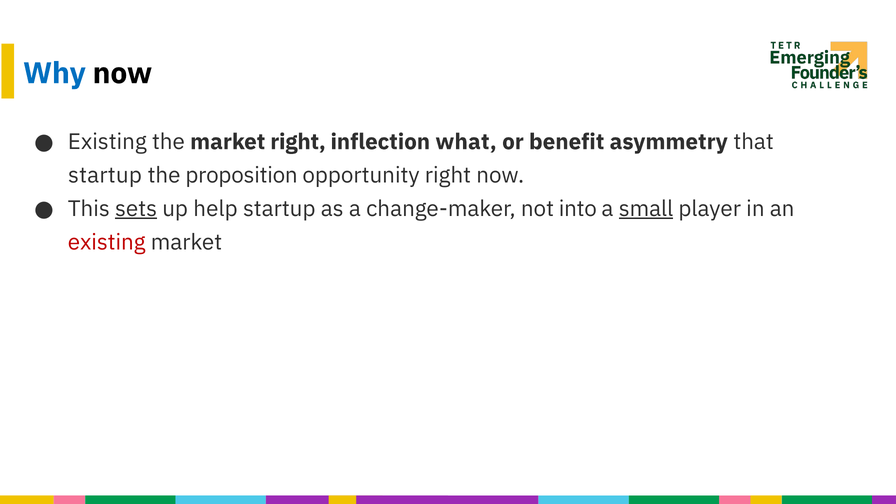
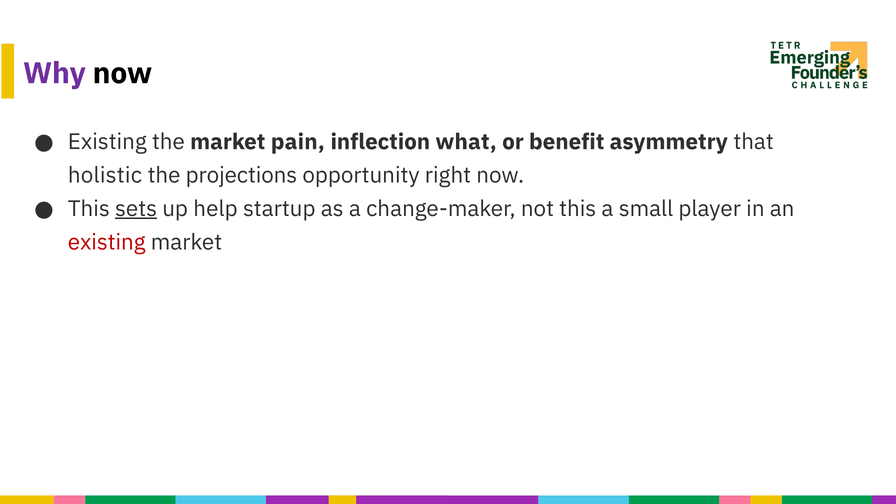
Why colour: blue -> purple
market right: right -> pain
startup at (105, 175): startup -> holistic
proposition: proposition -> projections
not into: into -> this
small underline: present -> none
